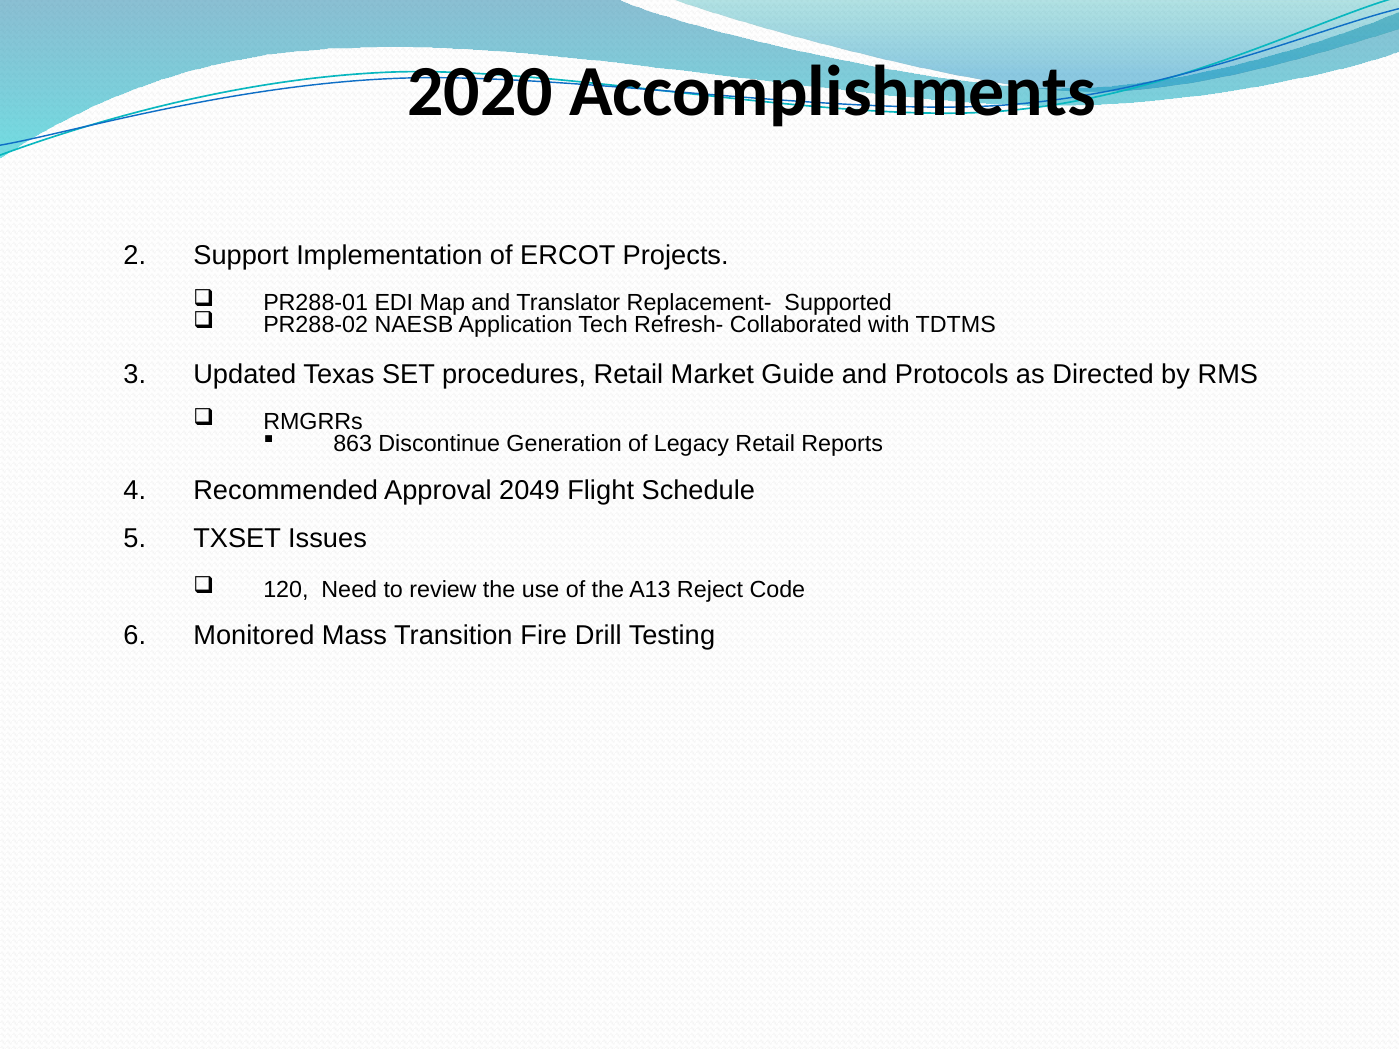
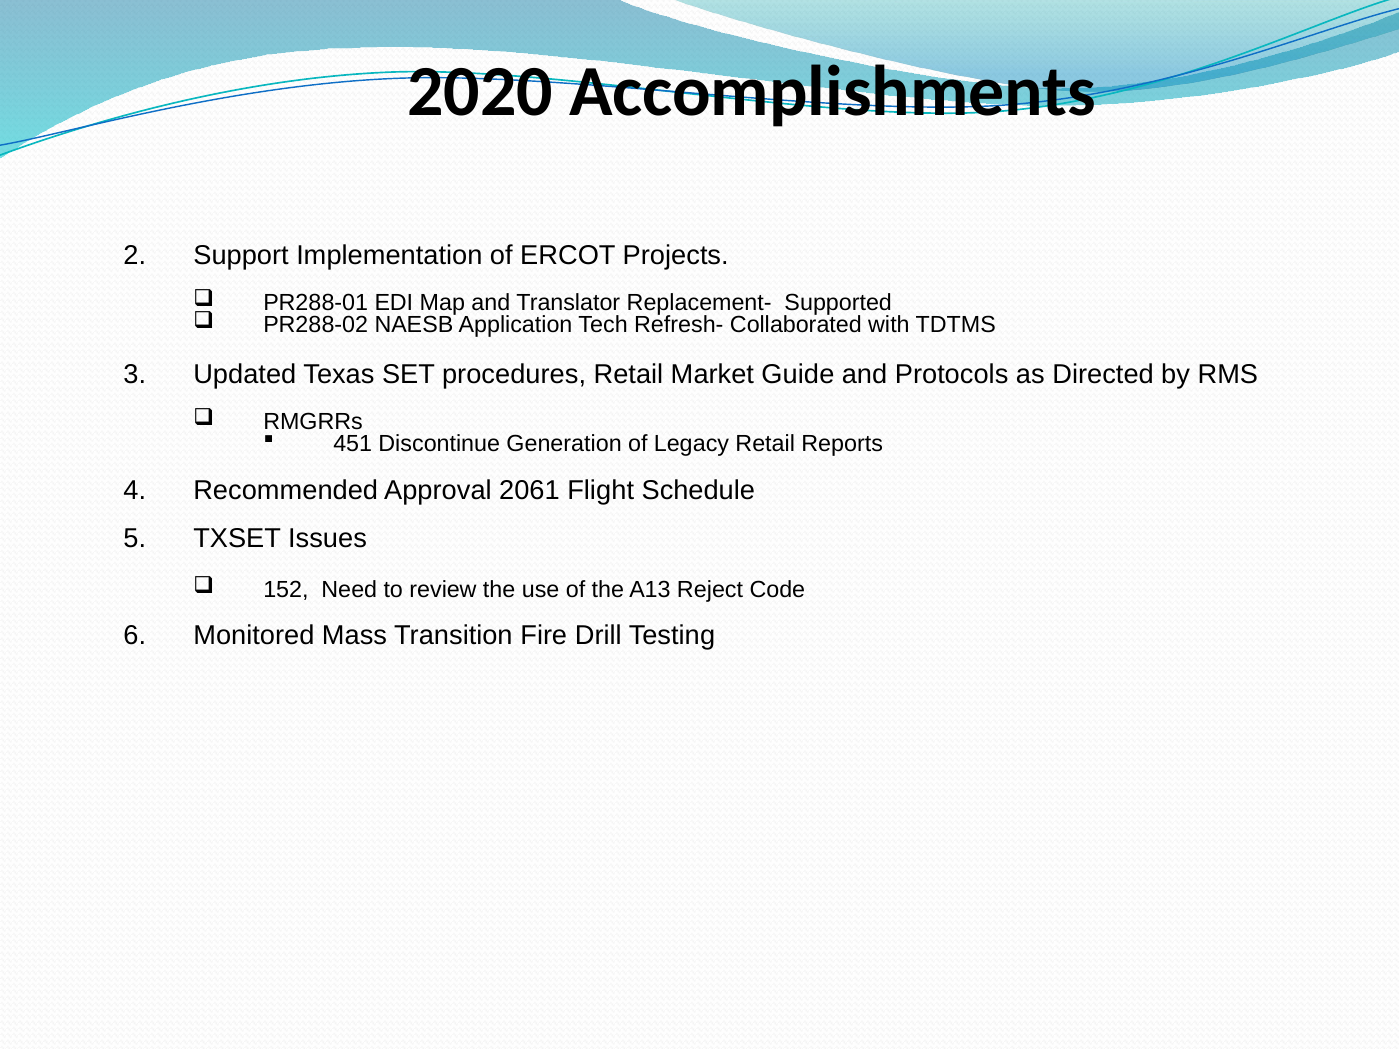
863: 863 -> 451
2049: 2049 -> 2061
120: 120 -> 152
